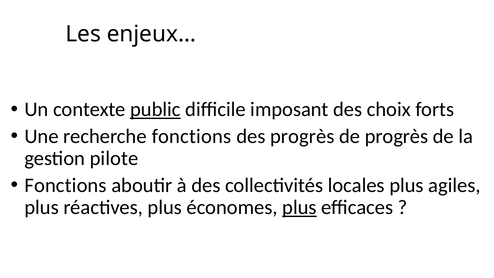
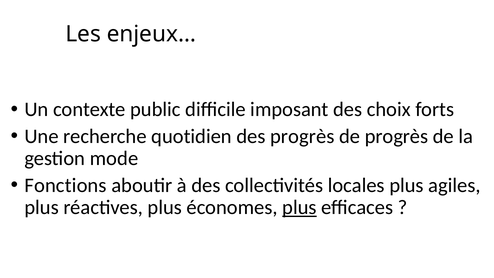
public underline: present -> none
recherche fonctions: fonctions -> quotidien
pilote: pilote -> mode
